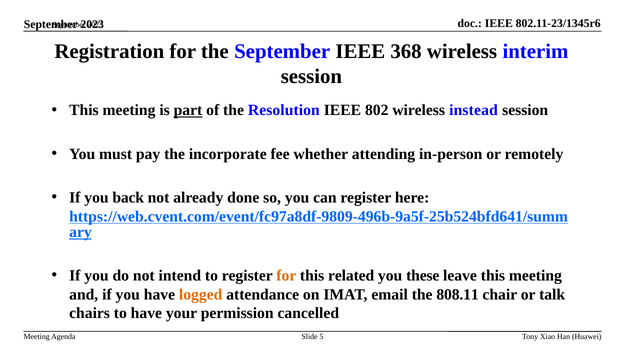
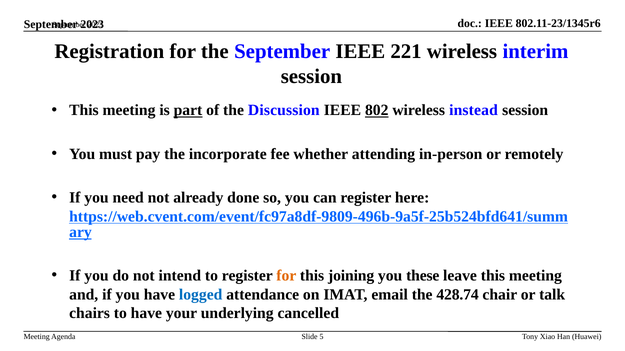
368: 368 -> 221
Resolution: Resolution -> Discussion
802 underline: none -> present
back: back -> need
related: related -> joining
logged colour: orange -> blue
808.11: 808.11 -> 428.74
permission: permission -> underlying
